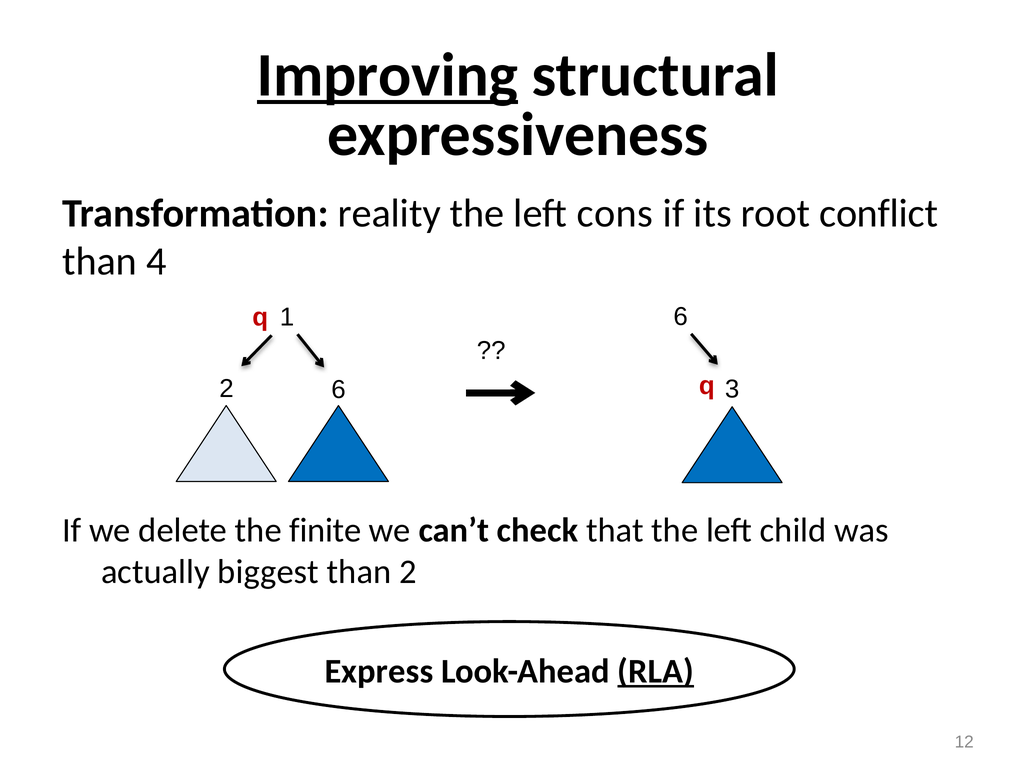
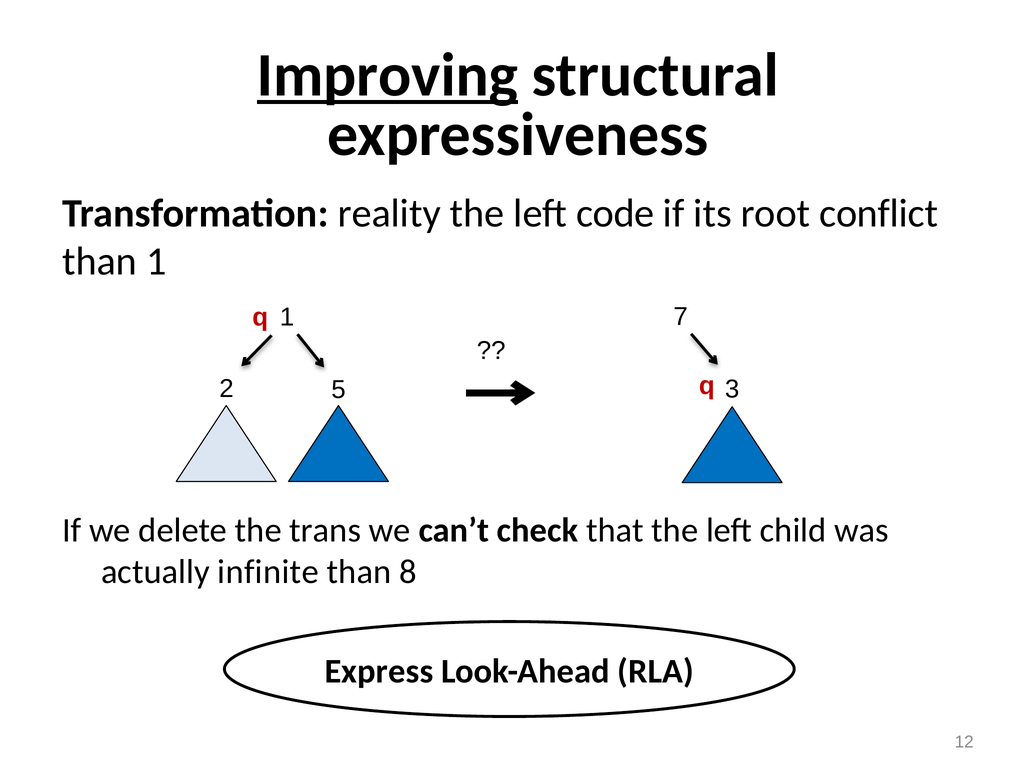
cons: cons -> code
than 4: 4 -> 1
q 6: 6 -> 7
2 6: 6 -> 5
finite: finite -> trans
biggest: biggest -> infinite
than 2: 2 -> 8
RLA underline: present -> none
